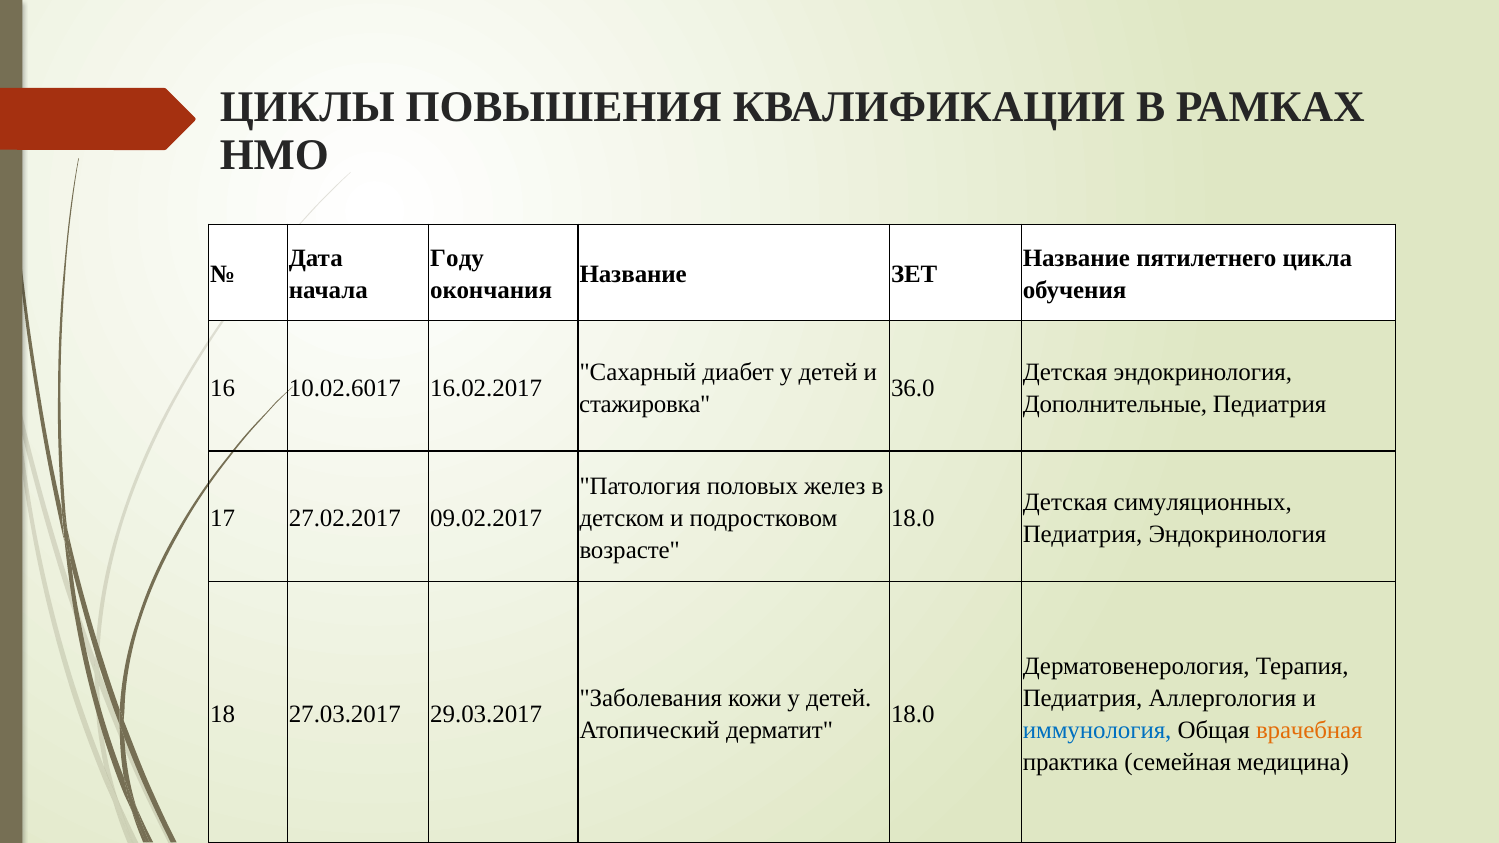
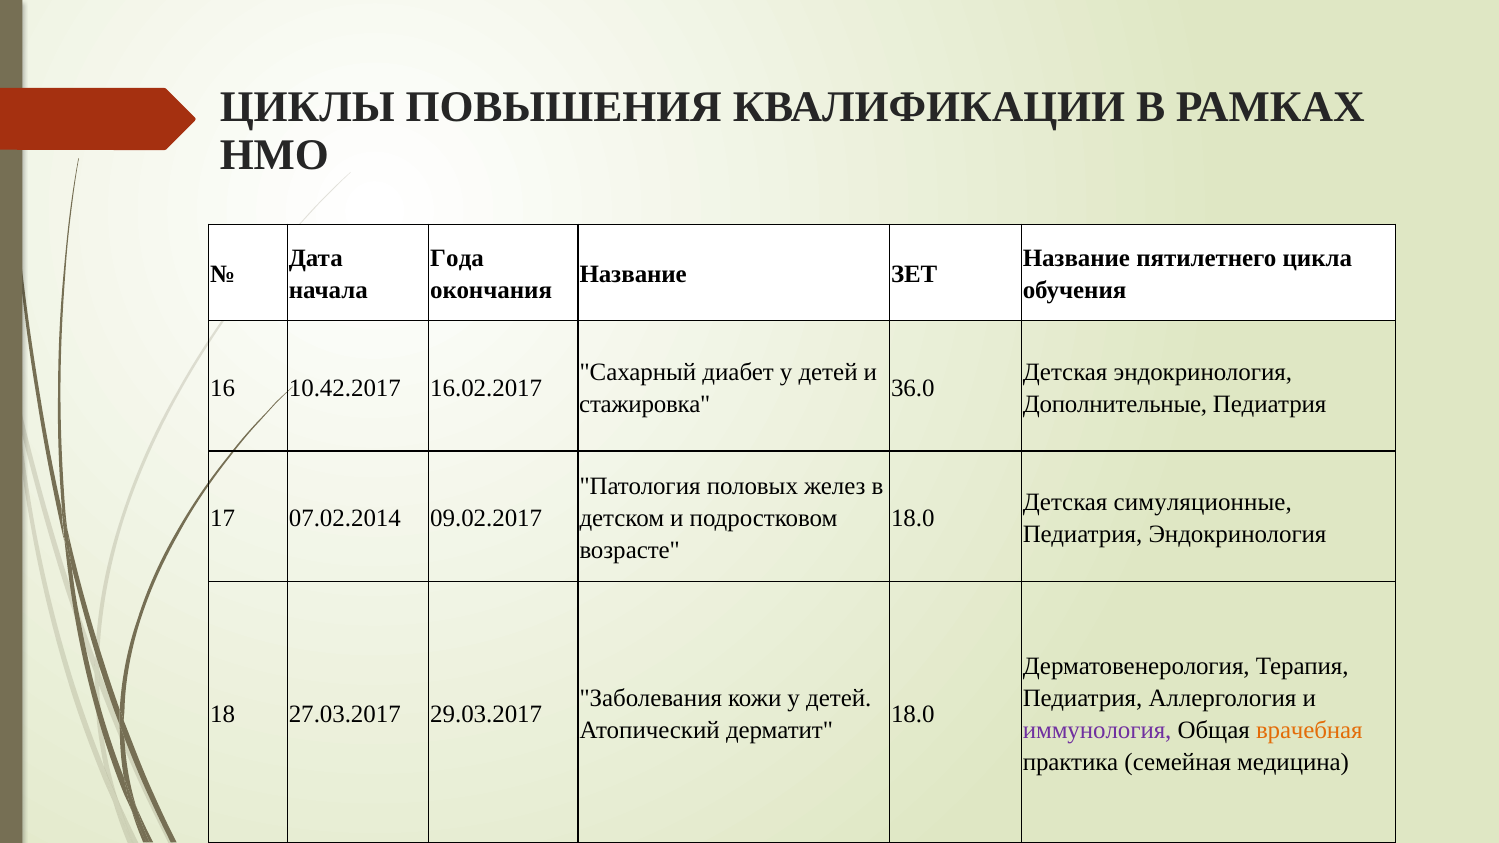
Году: Году -> Года
10.02.6017: 10.02.6017 -> 10.42.2017
симуляционных: симуляционных -> симуляционные
27.02.2017: 27.02.2017 -> 07.02.2014
иммунология colour: blue -> purple
